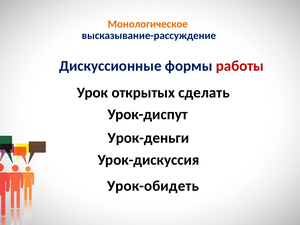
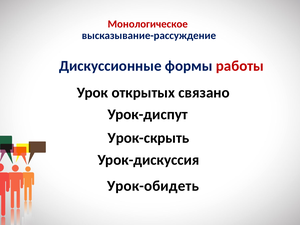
Монологическое colour: orange -> red
сделать: сделать -> связано
Урок-деньги: Урок-деньги -> Урок-скрыть
